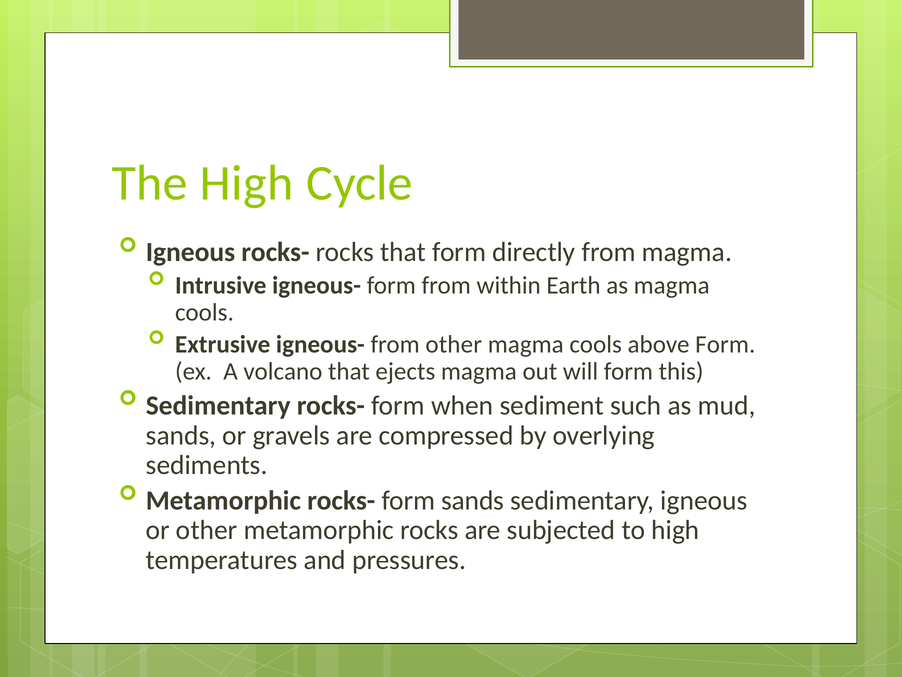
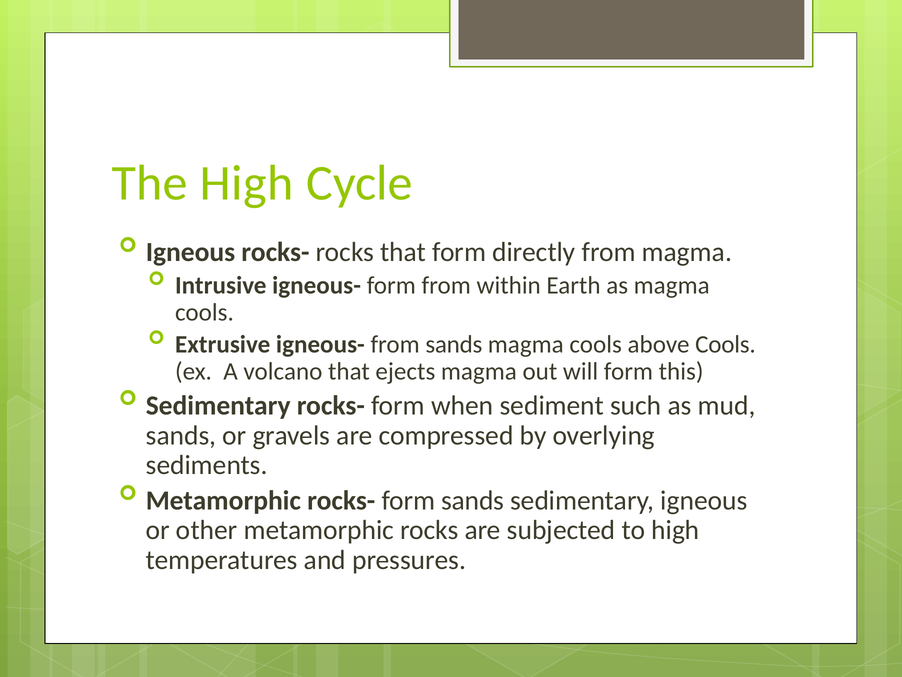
from other: other -> sands
above Form: Form -> Cools
